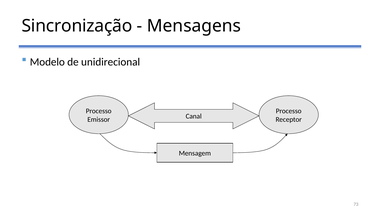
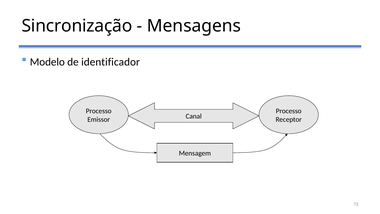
unidirecional: unidirecional -> identificador
